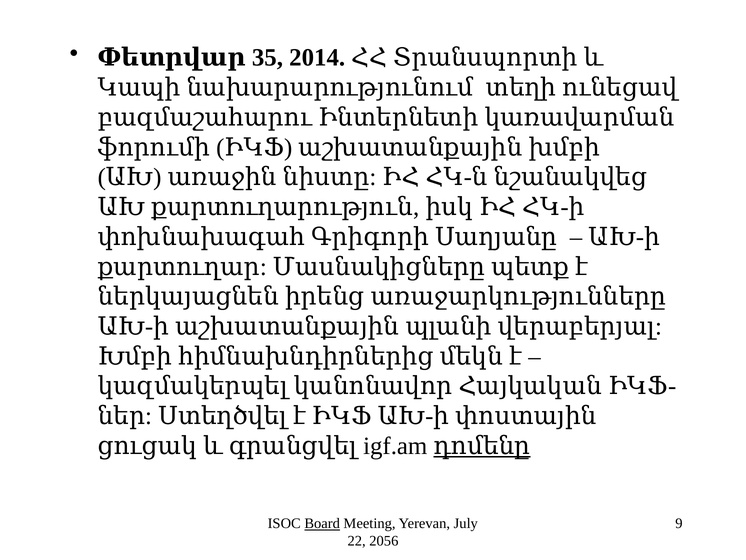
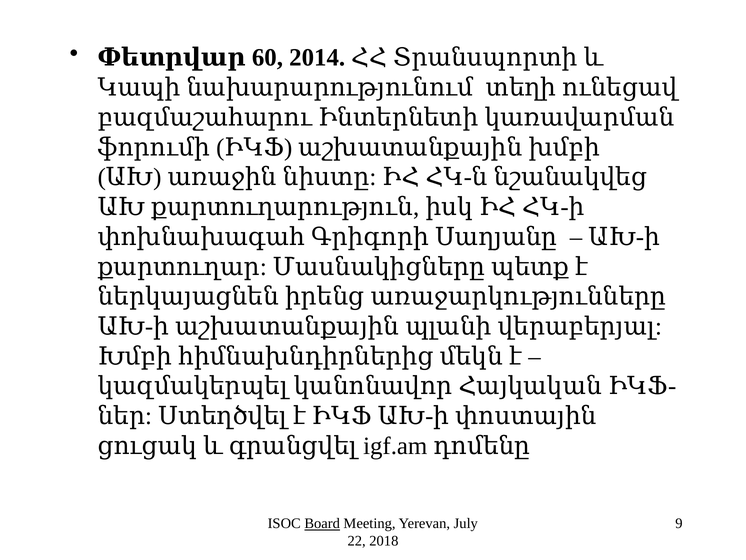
35: 35 -> 60
դոմենը underline: present -> none
2056: 2056 -> 2018
